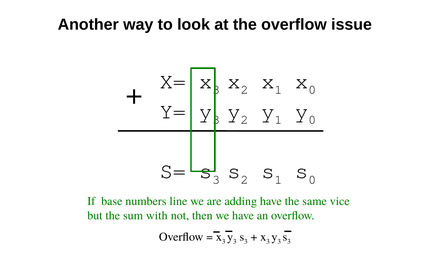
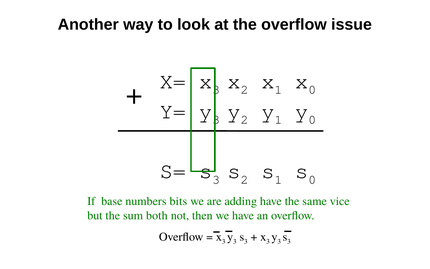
line: line -> bits
with: with -> both
